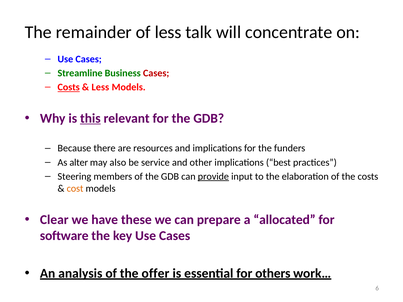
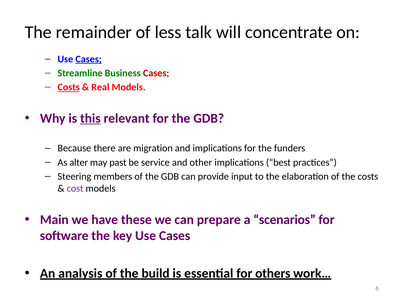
Cases at (89, 59) underline: none -> present
Less at (100, 87): Less -> Real
resources: resources -> migration
also: also -> past
provide underline: present -> none
cost colour: orange -> purple
Clear: Clear -> Main
allocated: allocated -> scenarios
offer: offer -> build
